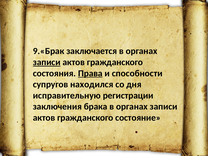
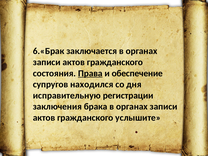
9.«Брак: 9.«Брак -> 6.«Брак
записи at (47, 62) underline: present -> none
способности: способности -> обеспечение
состояние: состояние -> услышите
